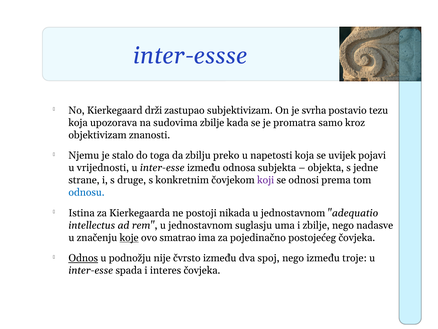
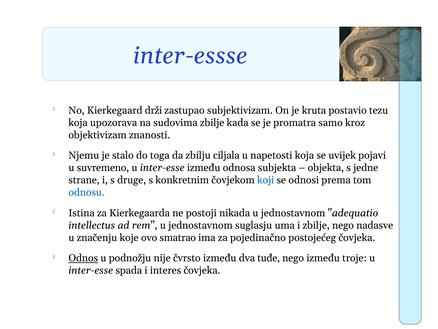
svrha: svrha -> kruta
preko: preko -> ciljala
vrijednosti: vrijednosti -> suvremeno
koji colour: purple -> blue
koje underline: present -> none
spoj: spoj -> tuđe
